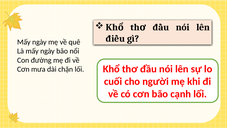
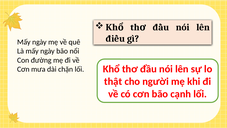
cuối: cuối -> thật
